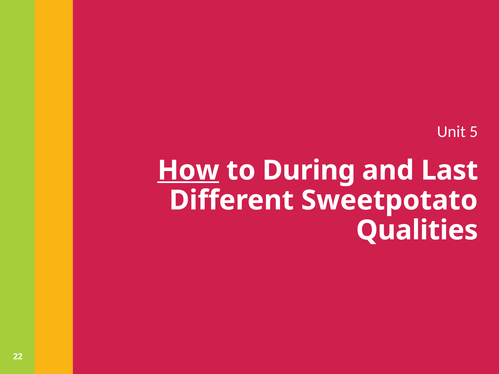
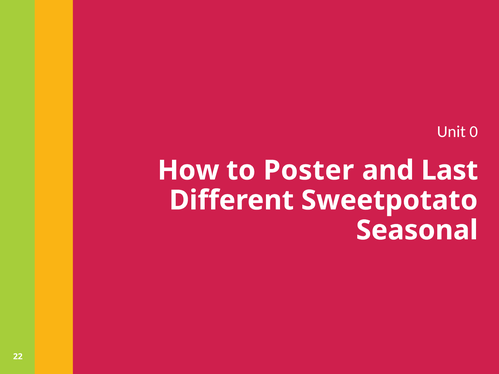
5: 5 -> 0
How underline: present -> none
During: During -> Poster
Qualities: Qualities -> Seasonal
